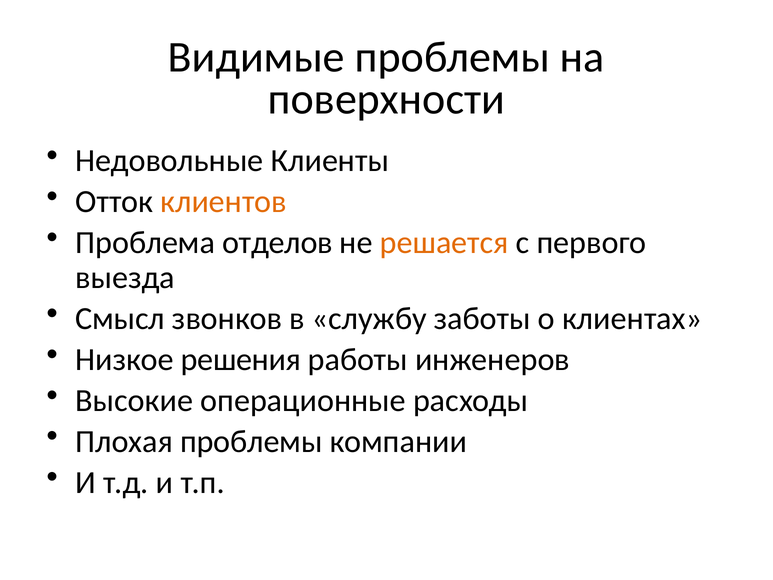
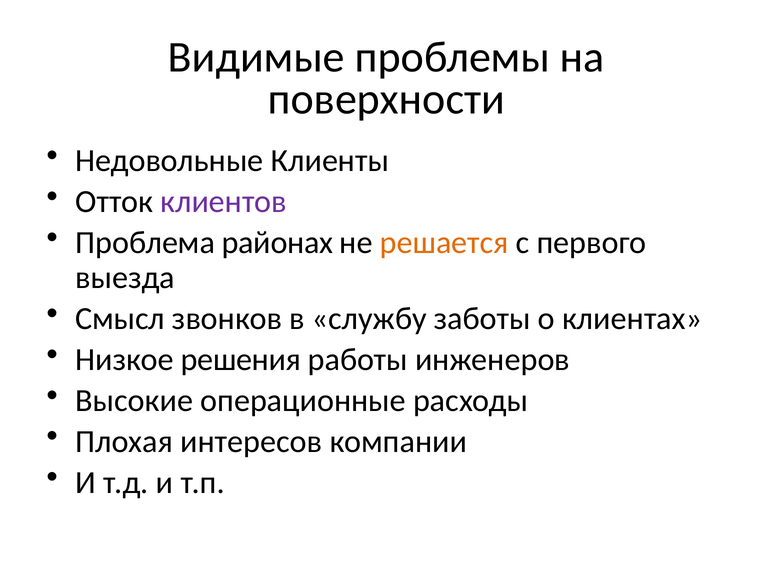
клиентов colour: orange -> purple
отделов: отделов -> районах
Плохая проблемы: проблемы -> интересов
